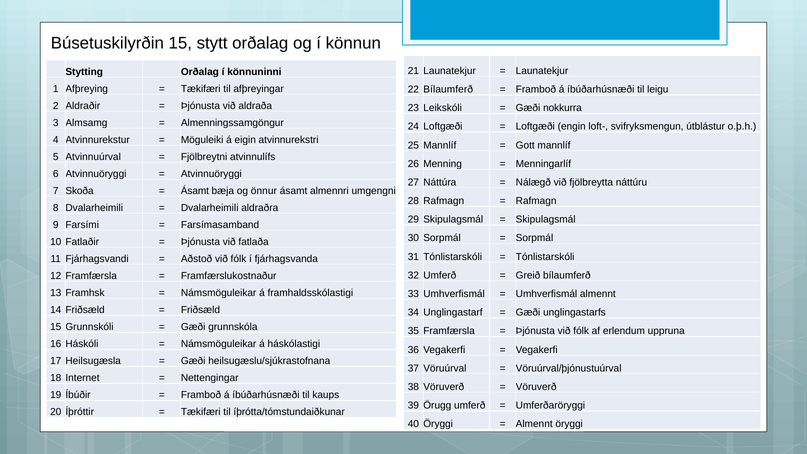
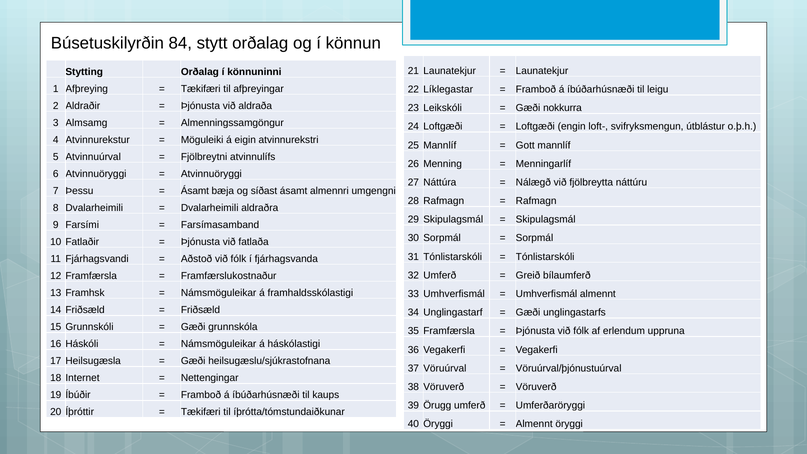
Búsetuskilyrðin 15: 15 -> 84
22 Bílaumferð: Bílaumferð -> Líklegastar
Skoða: Skoða -> Þessu
önnur: önnur -> síðast
